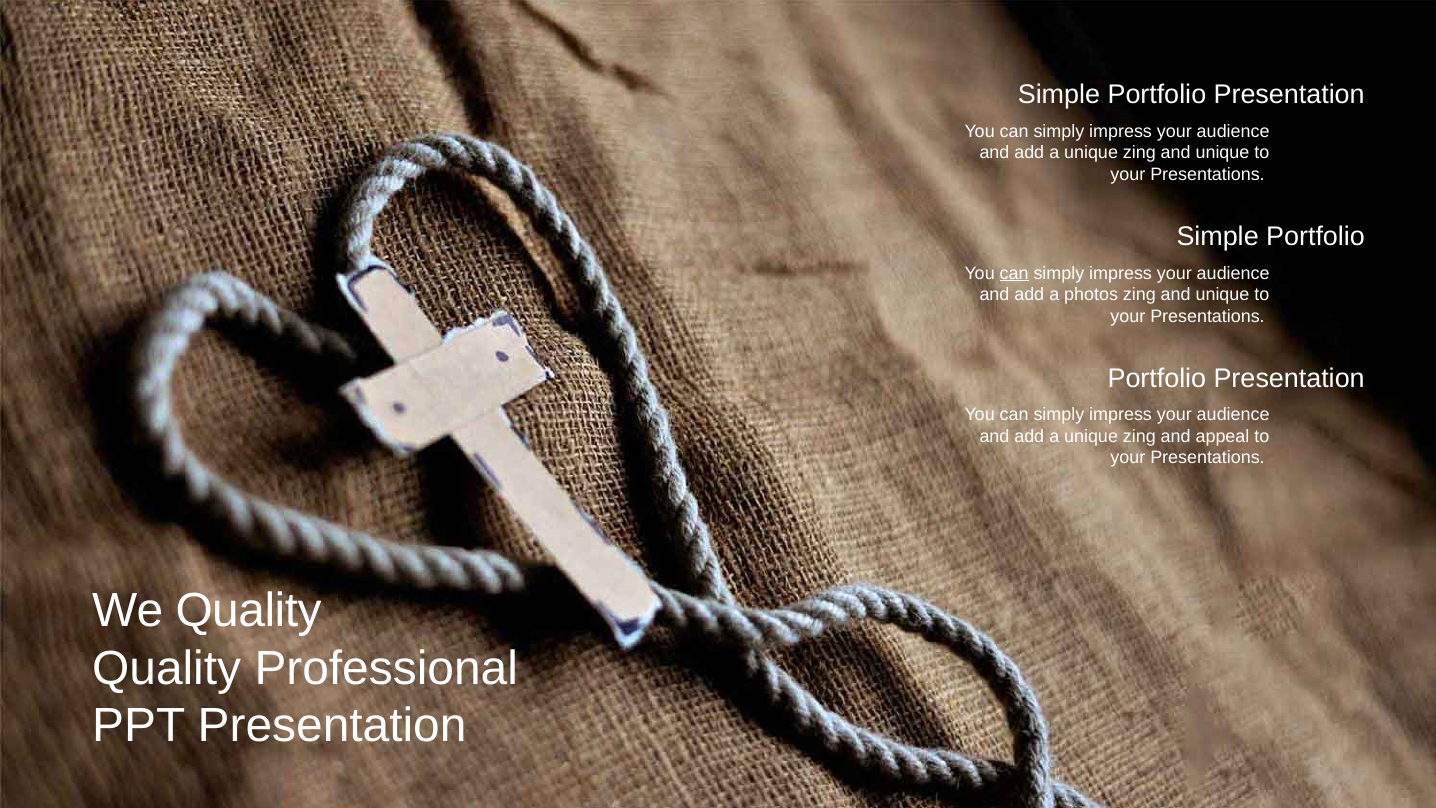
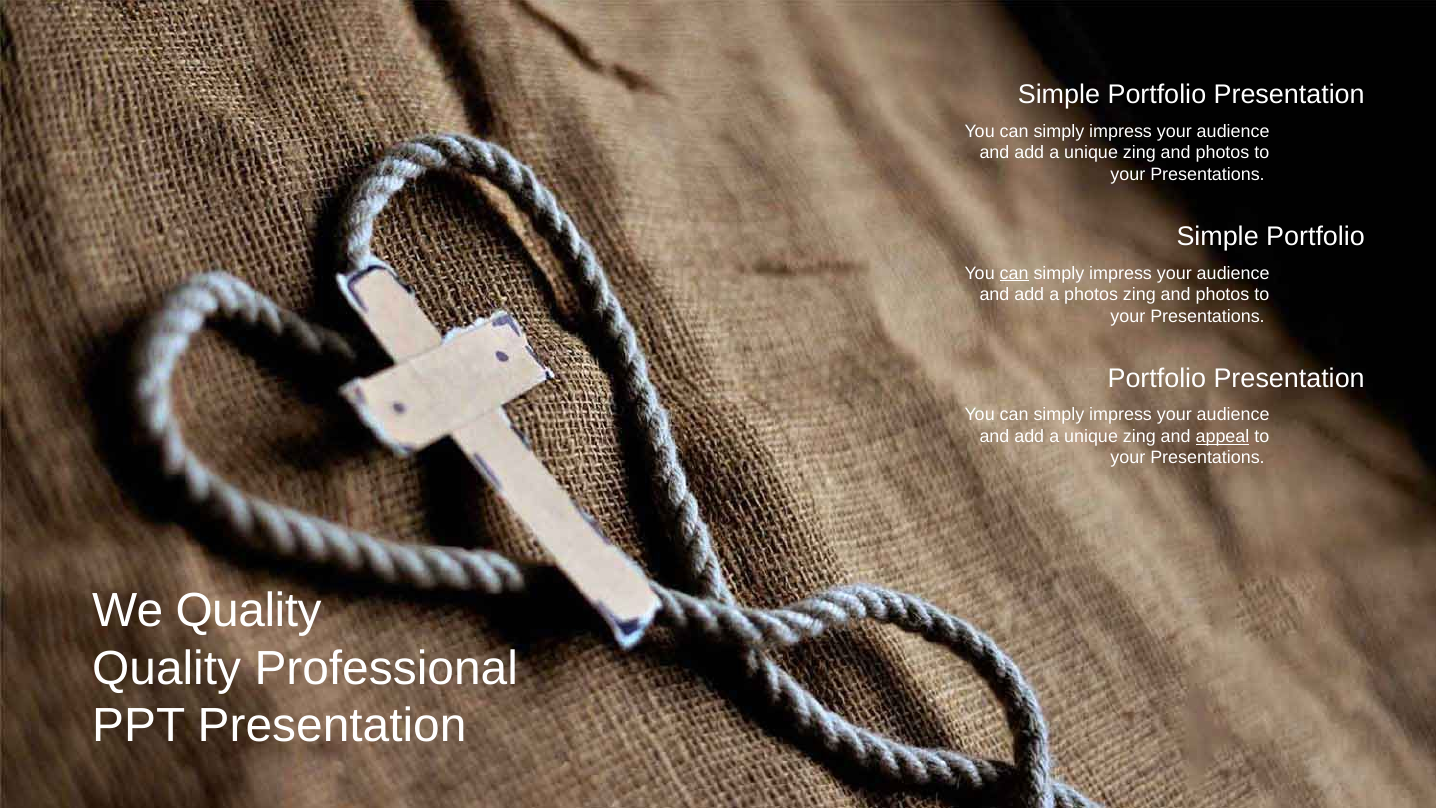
unique zing and unique: unique -> photos
unique at (1222, 295): unique -> photos
appeal underline: none -> present
